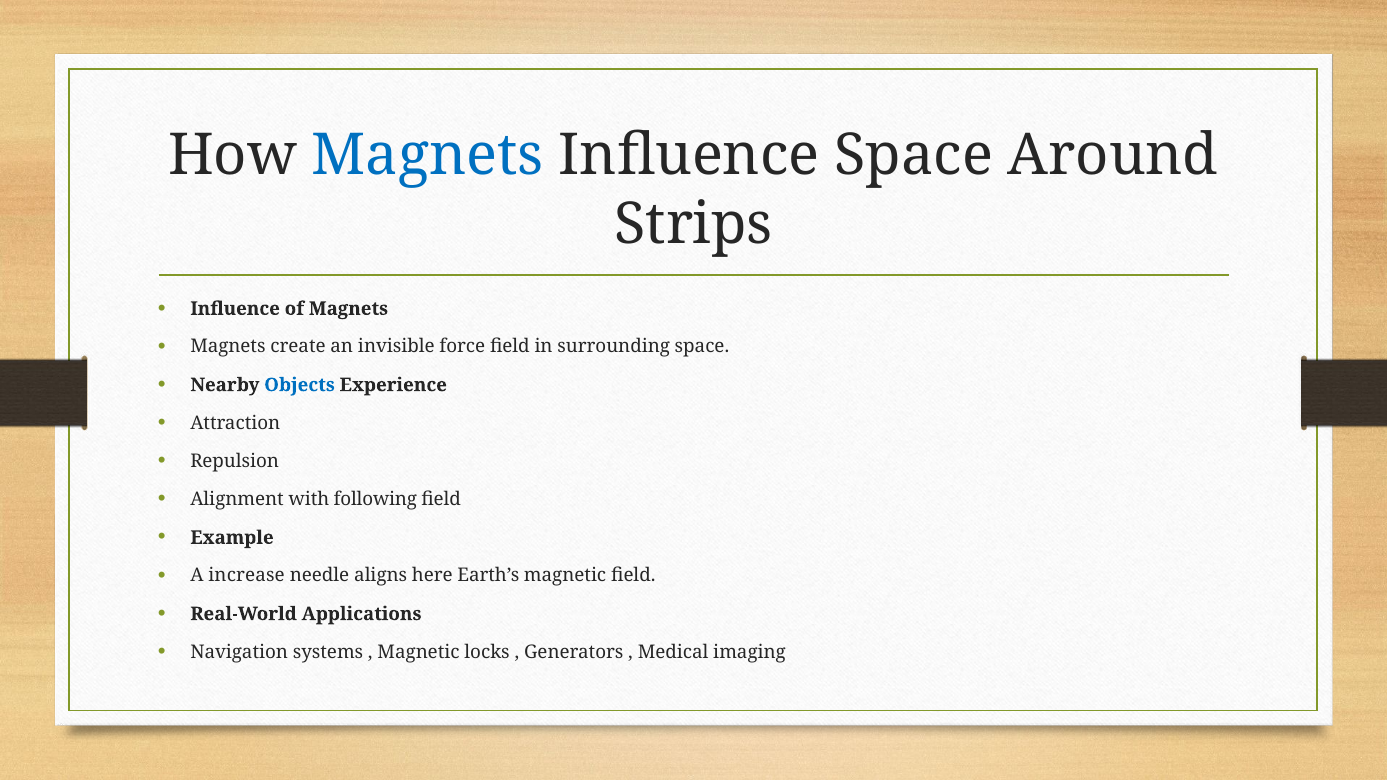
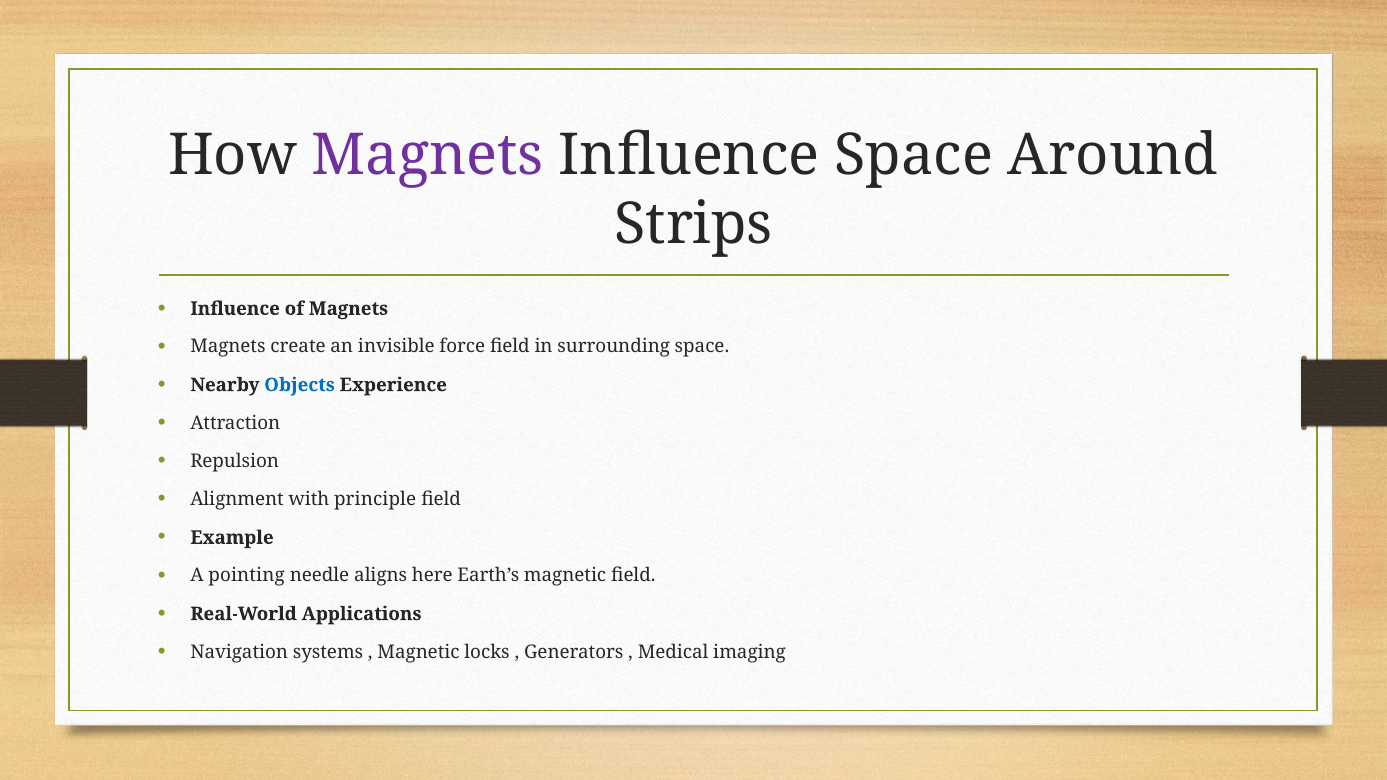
Magnets at (428, 156) colour: blue -> purple
following: following -> principle
increase: increase -> pointing
